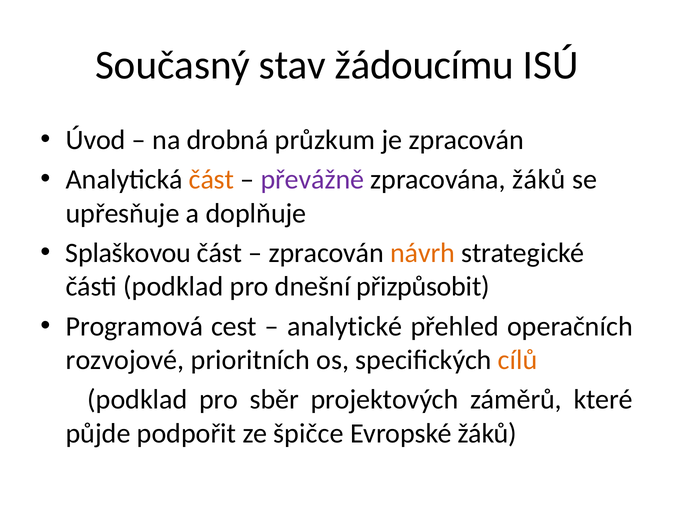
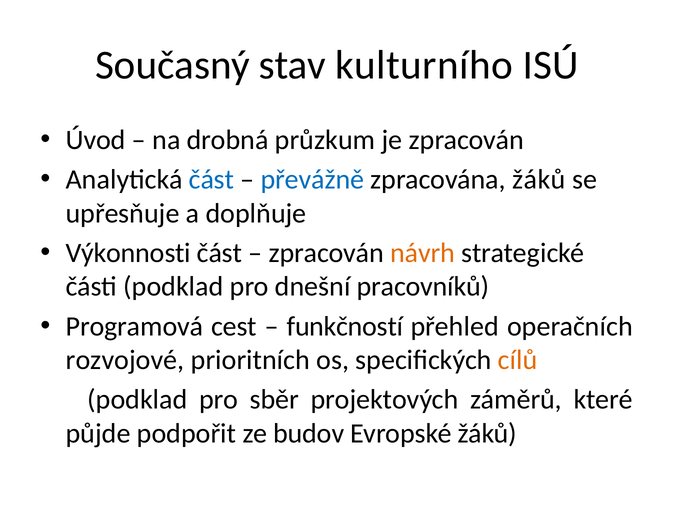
žádoucímu: žádoucímu -> kulturního
část at (211, 180) colour: orange -> blue
převážně colour: purple -> blue
Splaškovou: Splaškovou -> Výkonnosti
přizpůsobit: přizpůsobit -> pracovníků
analytické: analytické -> funkčností
špičce: špičce -> budov
